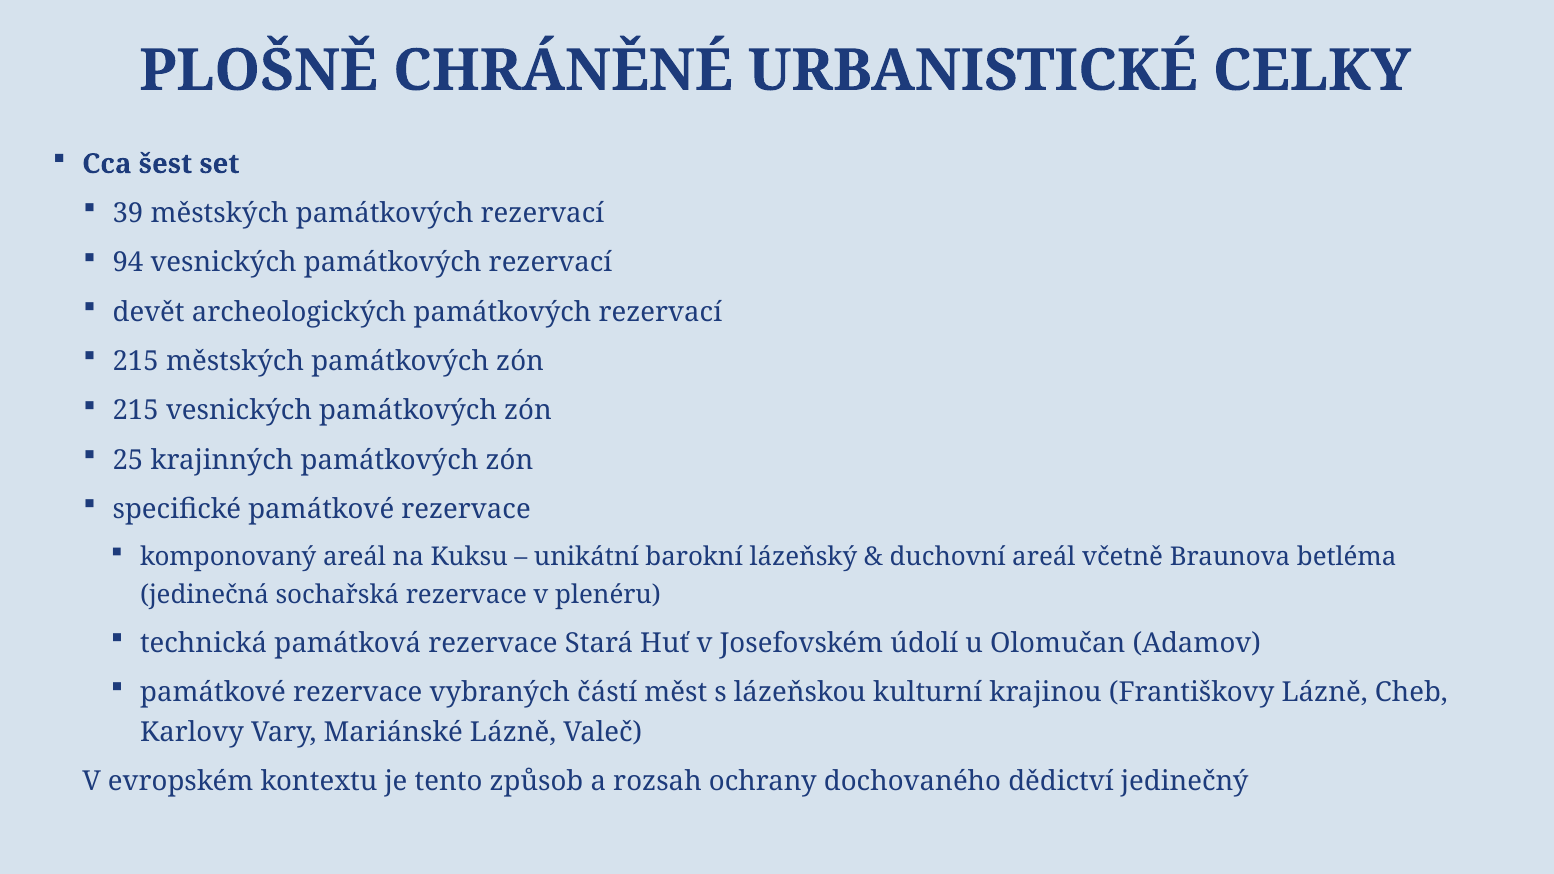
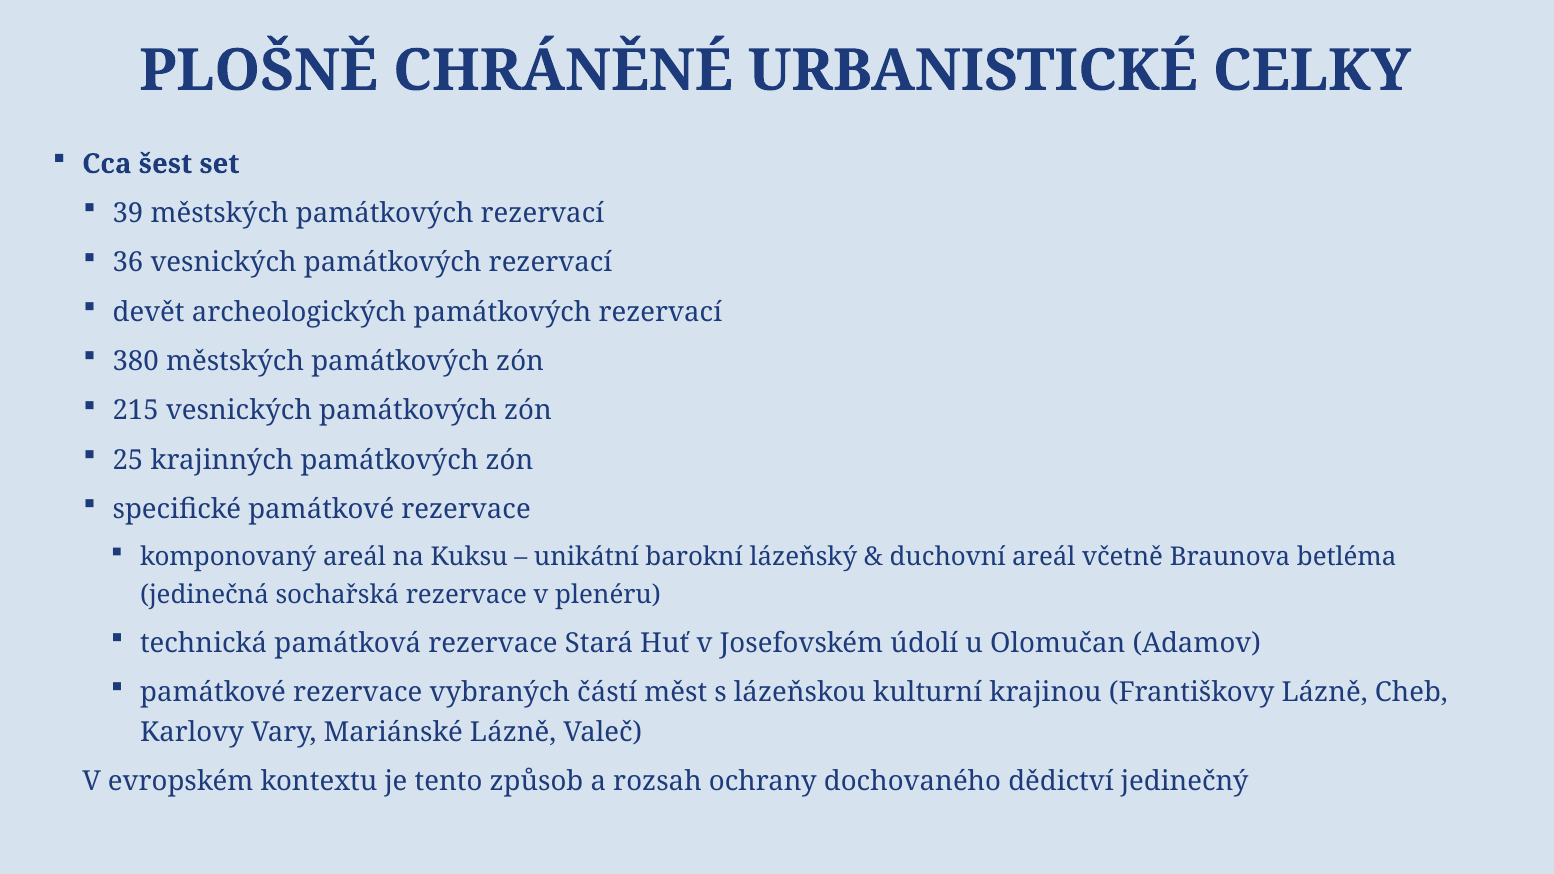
94: 94 -> 36
215 at (136, 361): 215 -> 380
